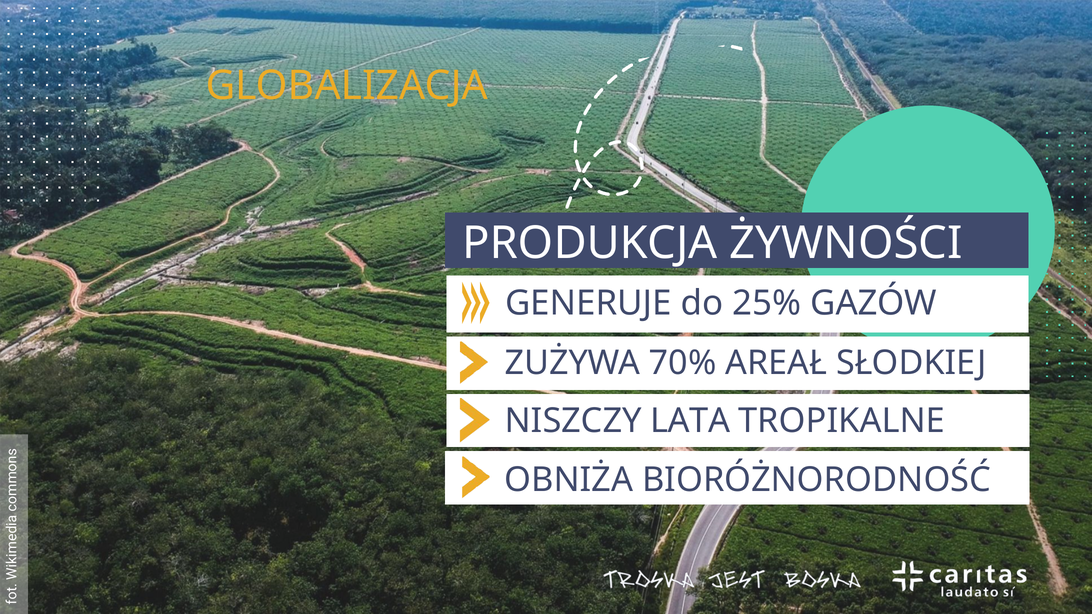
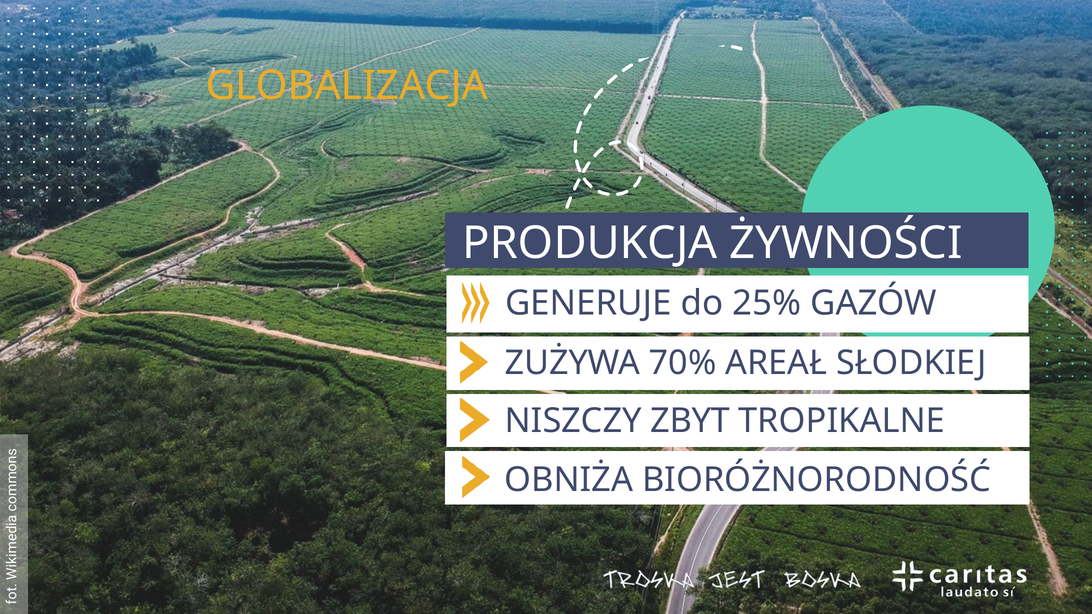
LATA: LATA -> ZBYT
